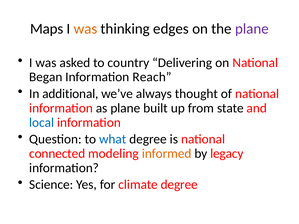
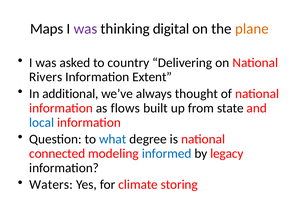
was at (85, 29) colour: orange -> purple
edges: edges -> digital
plane at (252, 29) colour: purple -> orange
Began: Began -> Rivers
Reach: Reach -> Extent
as plane: plane -> flows
informed colour: orange -> blue
Science: Science -> Waters
climate degree: degree -> storing
